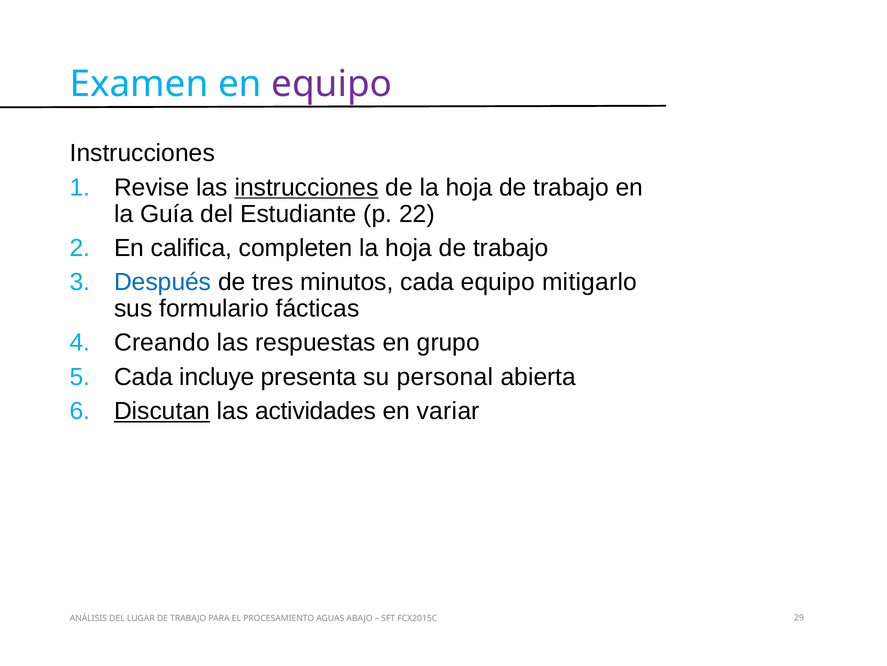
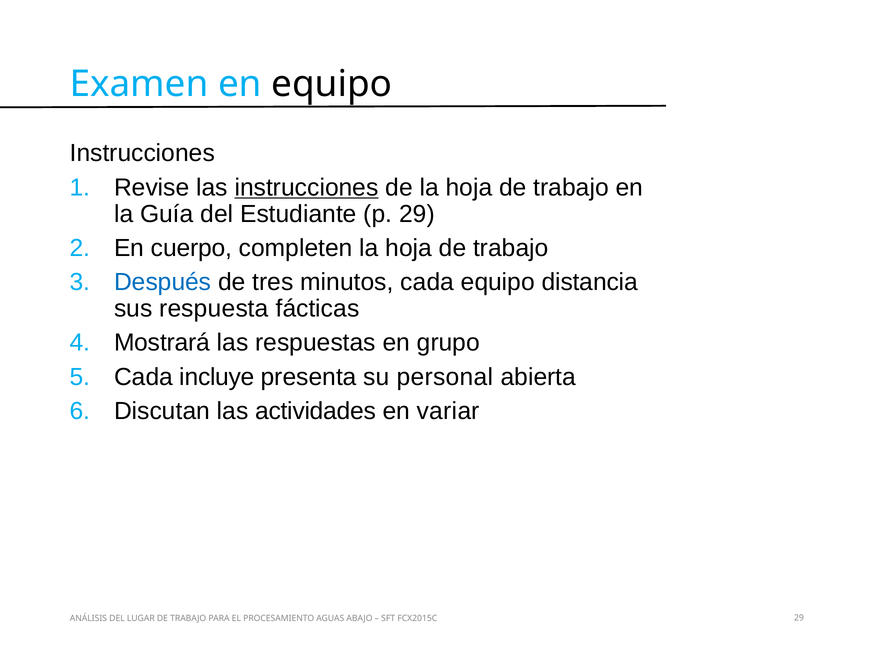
equipo at (332, 84) colour: purple -> black
p 22: 22 -> 29
califica: califica -> cuerpo
mitigarlo: mitigarlo -> distancia
formulario: formulario -> respuesta
Creando: Creando -> Mostrará
Discutan underline: present -> none
